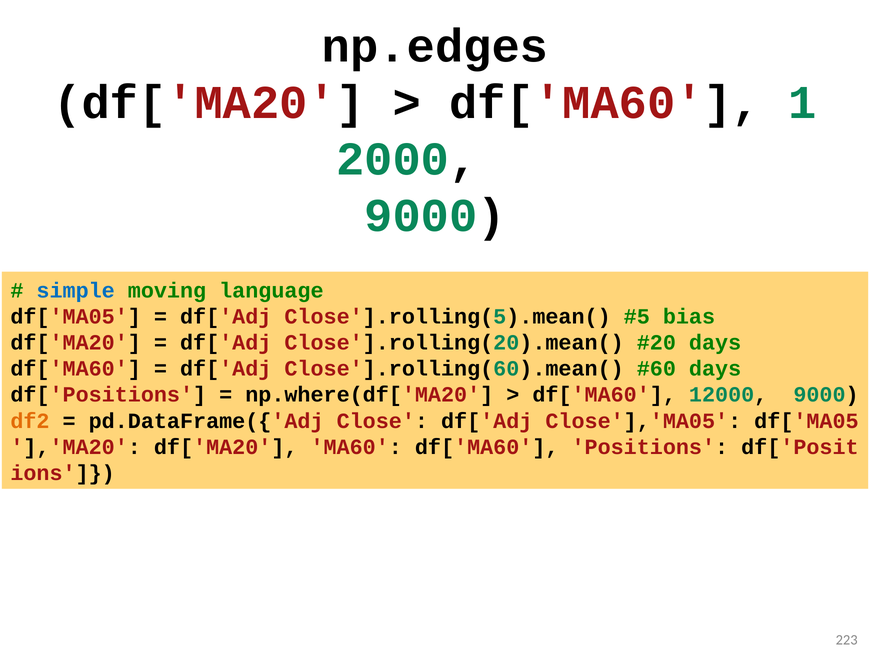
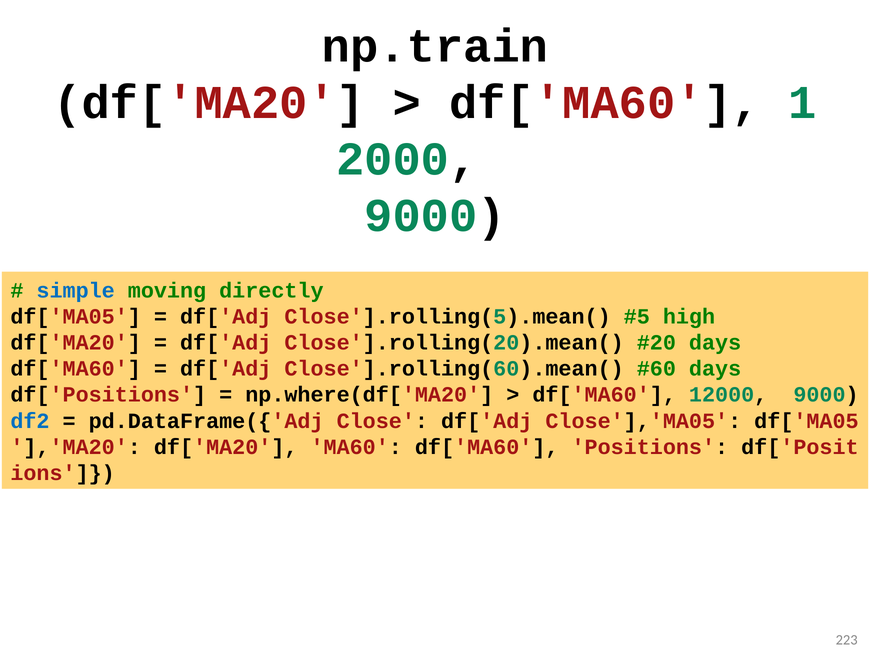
np.edges: np.edges -> np.train
language: language -> directly
bias: bias -> high
df2 colour: orange -> blue
